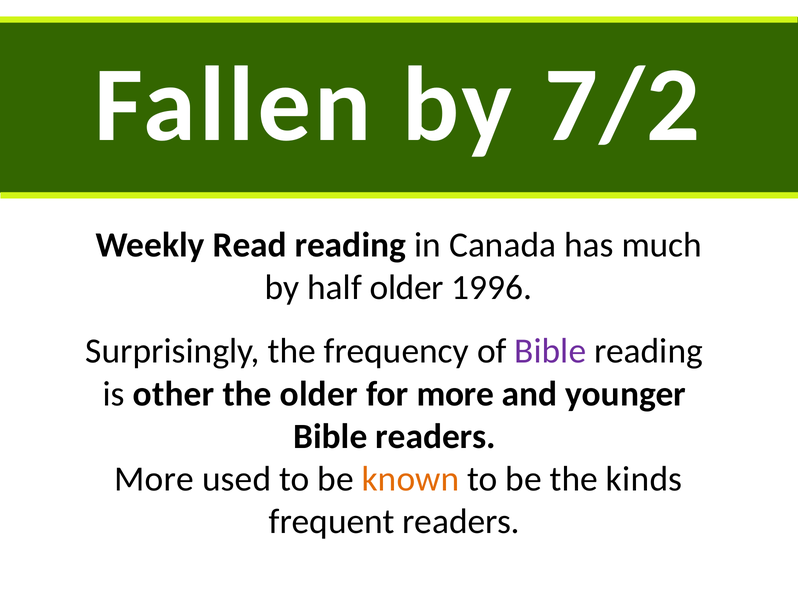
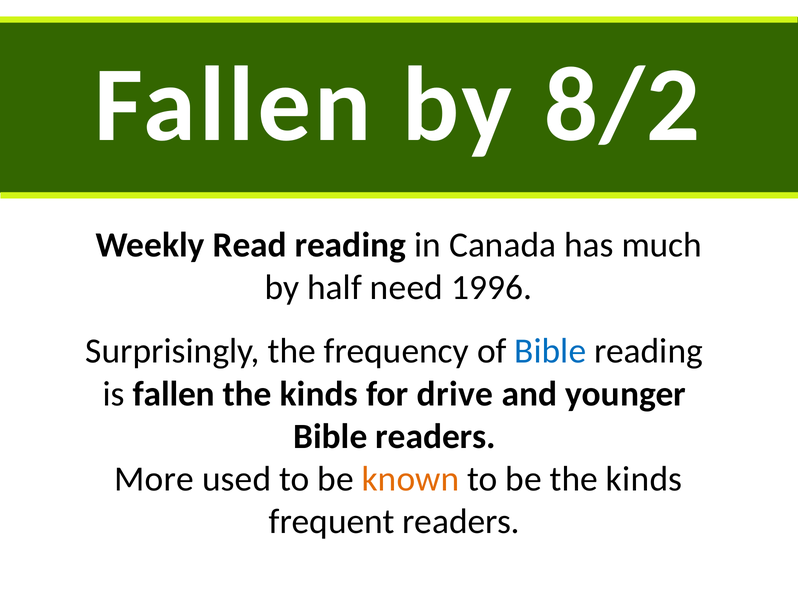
7/2: 7/2 -> 8/2
half older: older -> need
Bible at (550, 352) colour: purple -> blue
is other: other -> fallen
older at (319, 394): older -> kinds
for more: more -> drive
